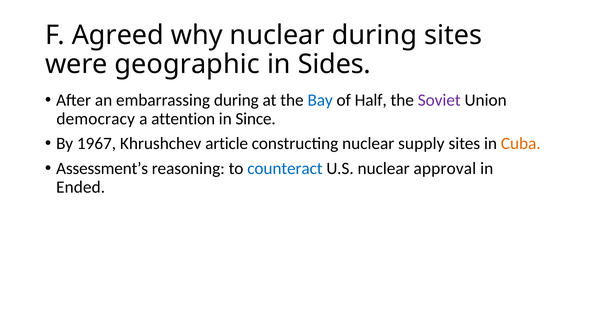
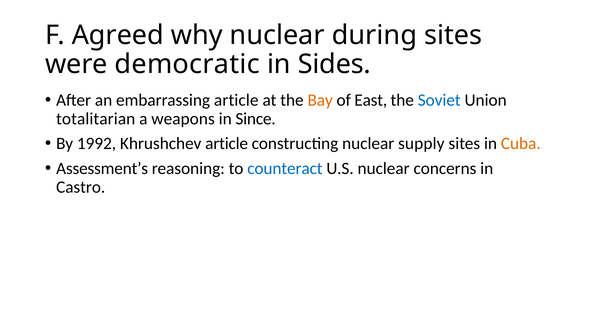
geographic: geographic -> democratic
embarrassing during: during -> article
Bay colour: blue -> orange
Half: Half -> East
Soviet colour: purple -> blue
democracy: democracy -> totalitarian
attention: attention -> weapons
1967: 1967 -> 1992
approval: approval -> concerns
Ended: Ended -> Castro
